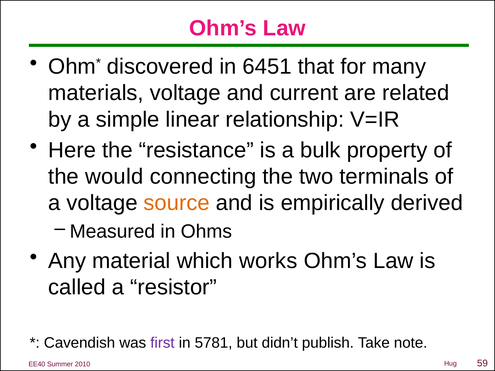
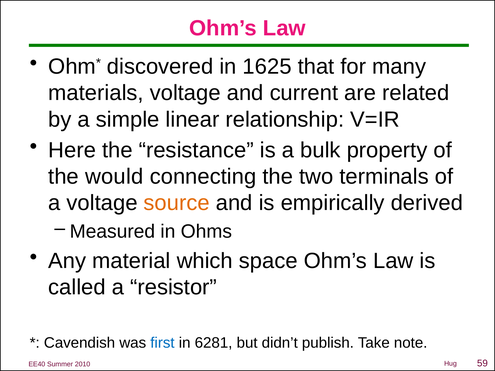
6451: 6451 -> 1625
works: works -> space
first colour: purple -> blue
5781: 5781 -> 6281
